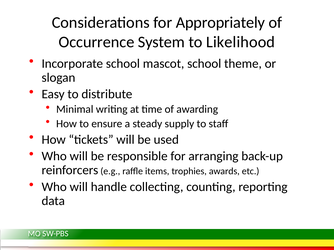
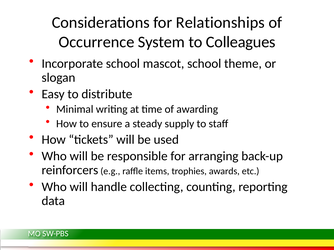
Appropriately: Appropriately -> Relationships
Likelihood: Likelihood -> Colleagues
